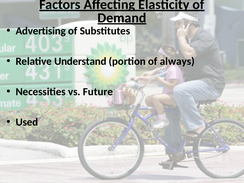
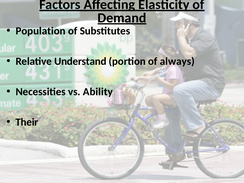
Advertising: Advertising -> Population
Future: Future -> Ability
Used: Used -> Their
